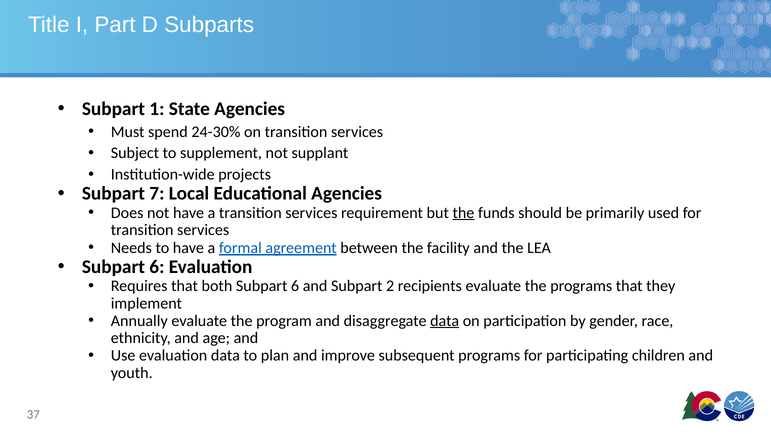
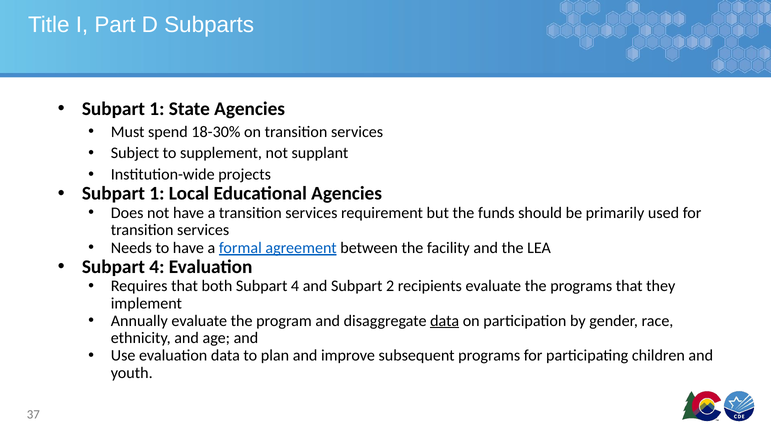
24-30%: 24-30% -> 18-30%
7 at (157, 193): 7 -> 1
the at (463, 213) underline: present -> none
6 at (157, 267): 6 -> 4
both Subpart 6: 6 -> 4
